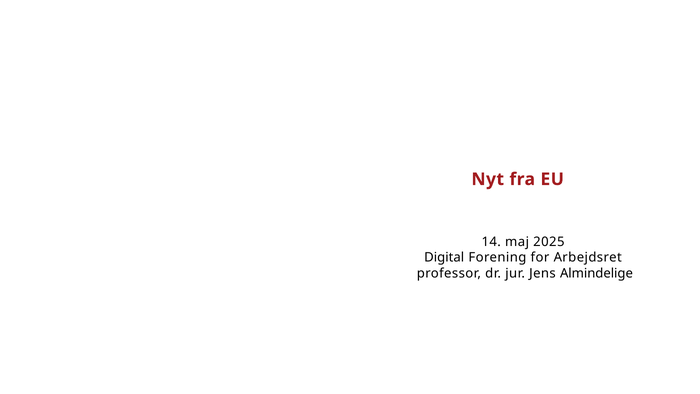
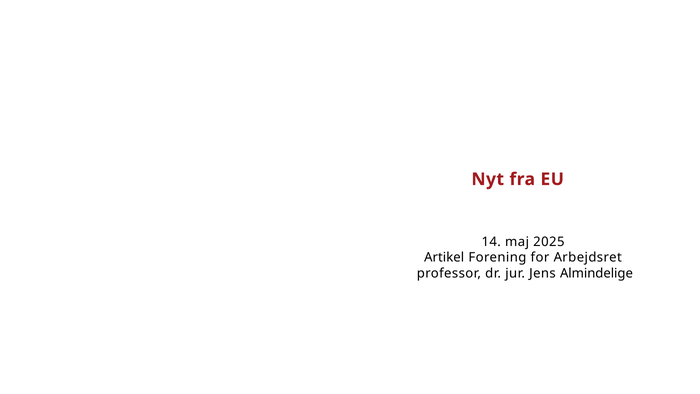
Digital: Digital -> Artikel
